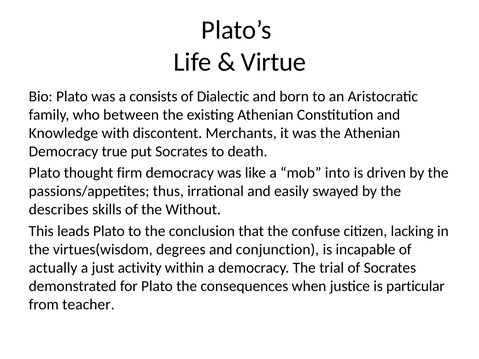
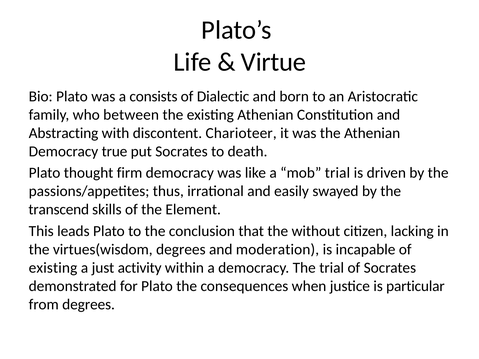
Knowledge: Knowledge -> Abstracting
Merchants: Merchants -> Charioteer
mob into: into -> trial
describes: describes -> transcend
Without: Without -> Element
confuse: confuse -> without
conjunction: conjunction -> moderation
actually at (53, 268): actually -> existing
from teacher: teacher -> degrees
